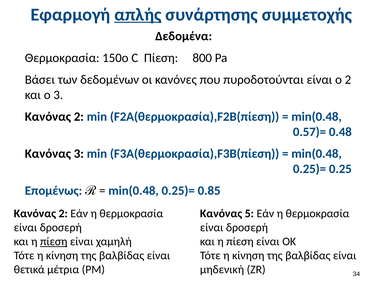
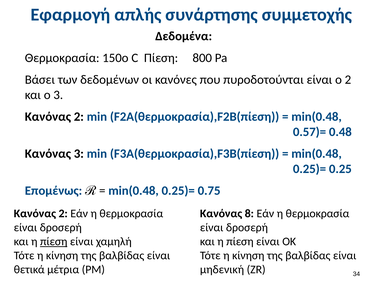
απλής underline: present -> none
0.85: 0.85 -> 0.75
5: 5 -> 8
